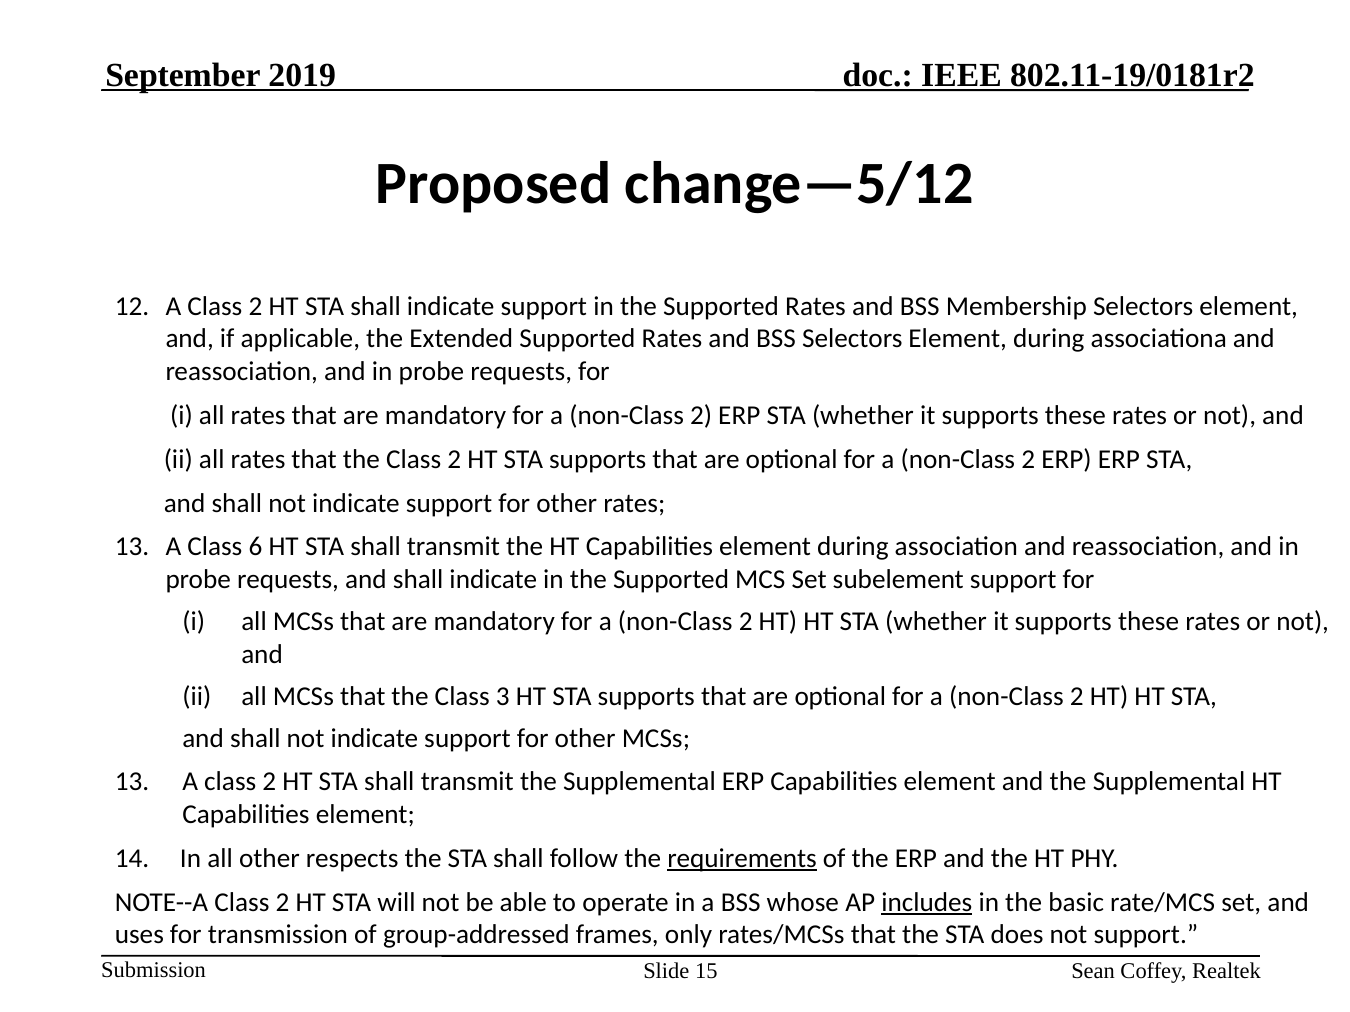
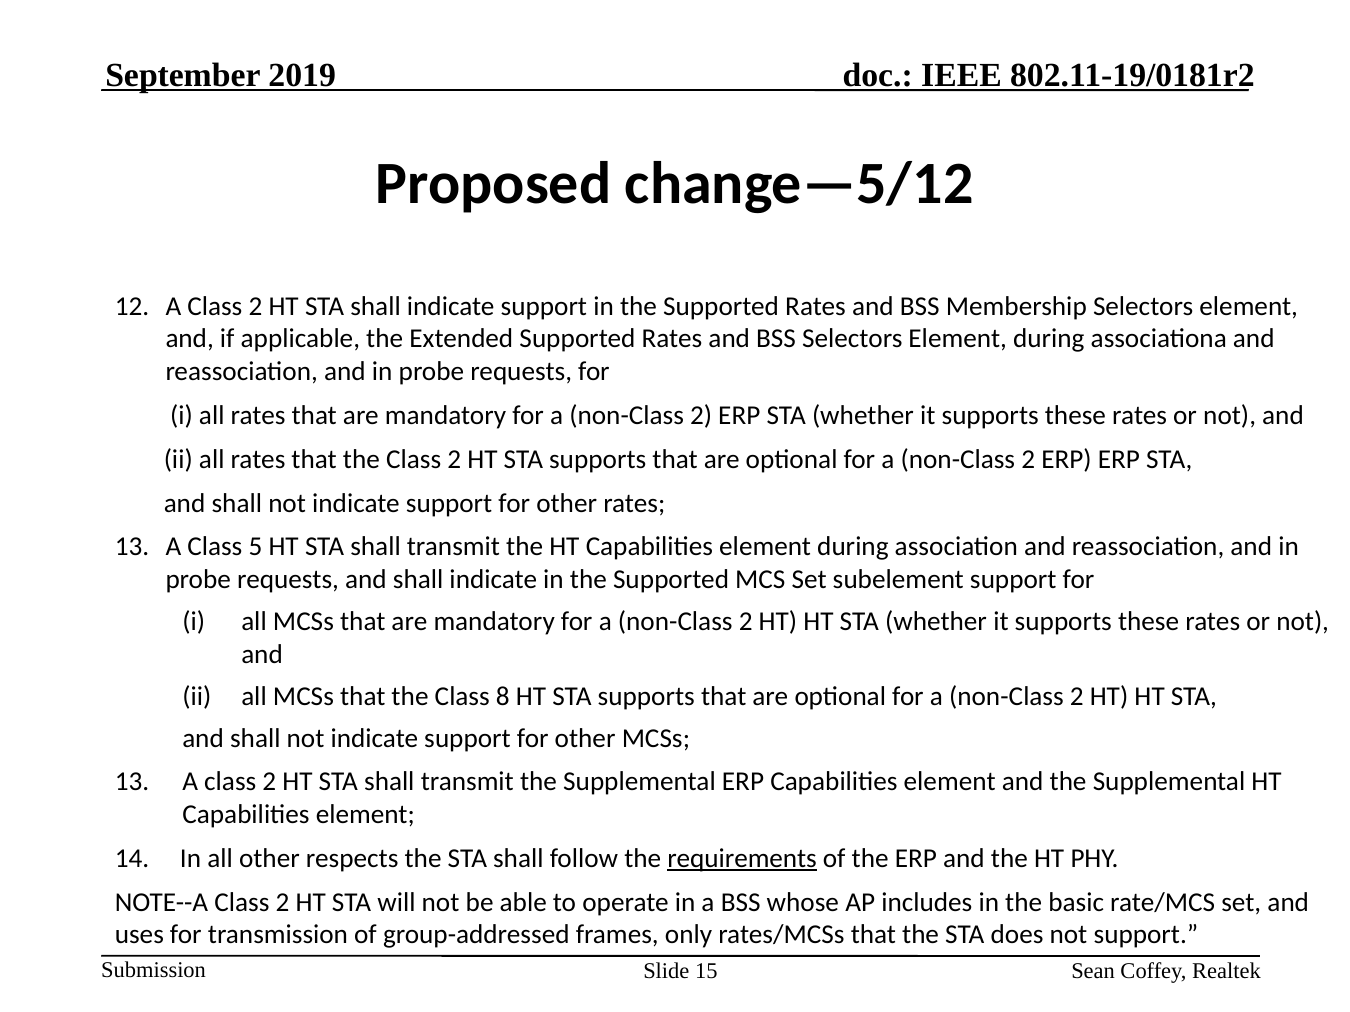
6: 6 -> 5
3: 3 -> 8
includes underline: present -> none
